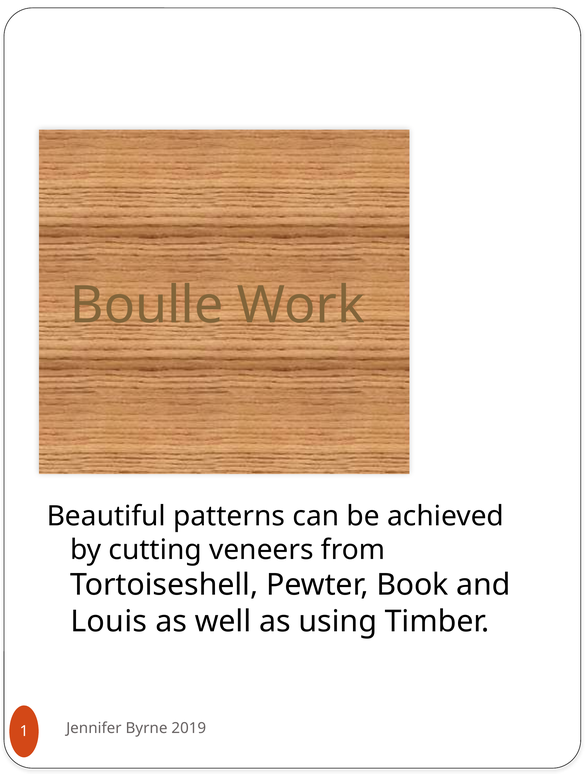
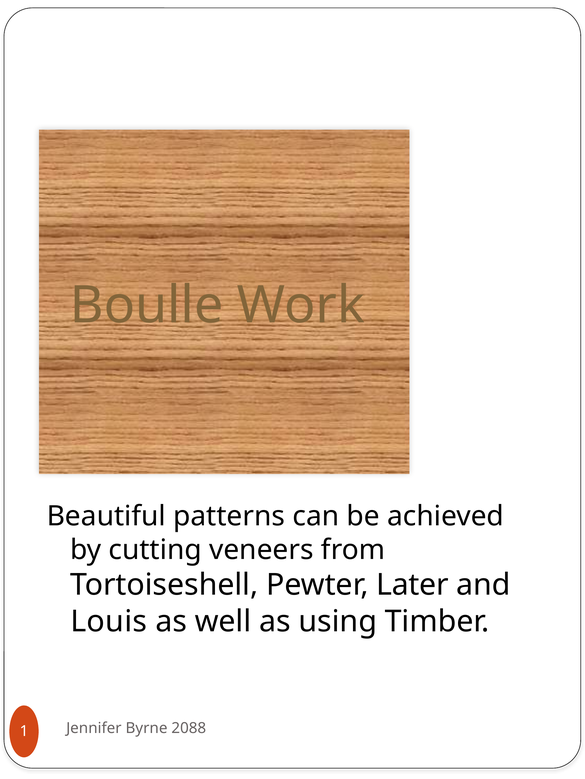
Book: Book -> Later
2019: 2019 -> 2088
